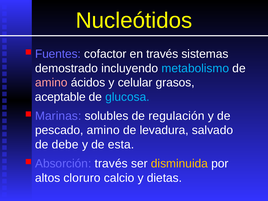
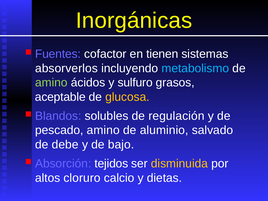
Nucleótidos: Nucleótidos -> Inorgánicas
en través: través -> tienen
demostrado: demostrado -> absorverlos
amino at (51, 83) colour: pink -> light green
celular: celular -> sulfuro
glucosa colour: light blue -> yellow
Marinas: Marinas -> Blandos
levadura: levadura -> aluminio
esta: esta -> bajo
Absorción través: través -> tejidos
